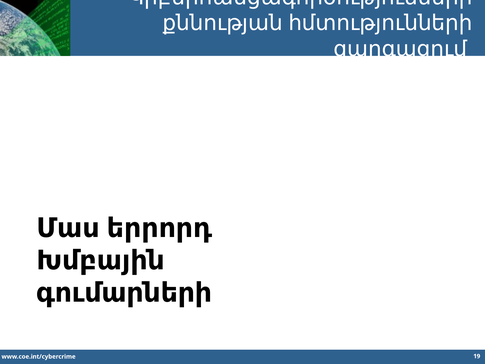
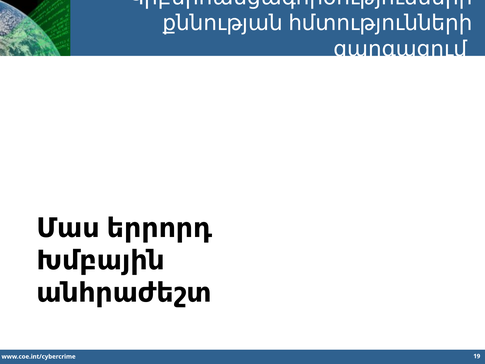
գումարների: գումարների -> անհրաժեշտ
